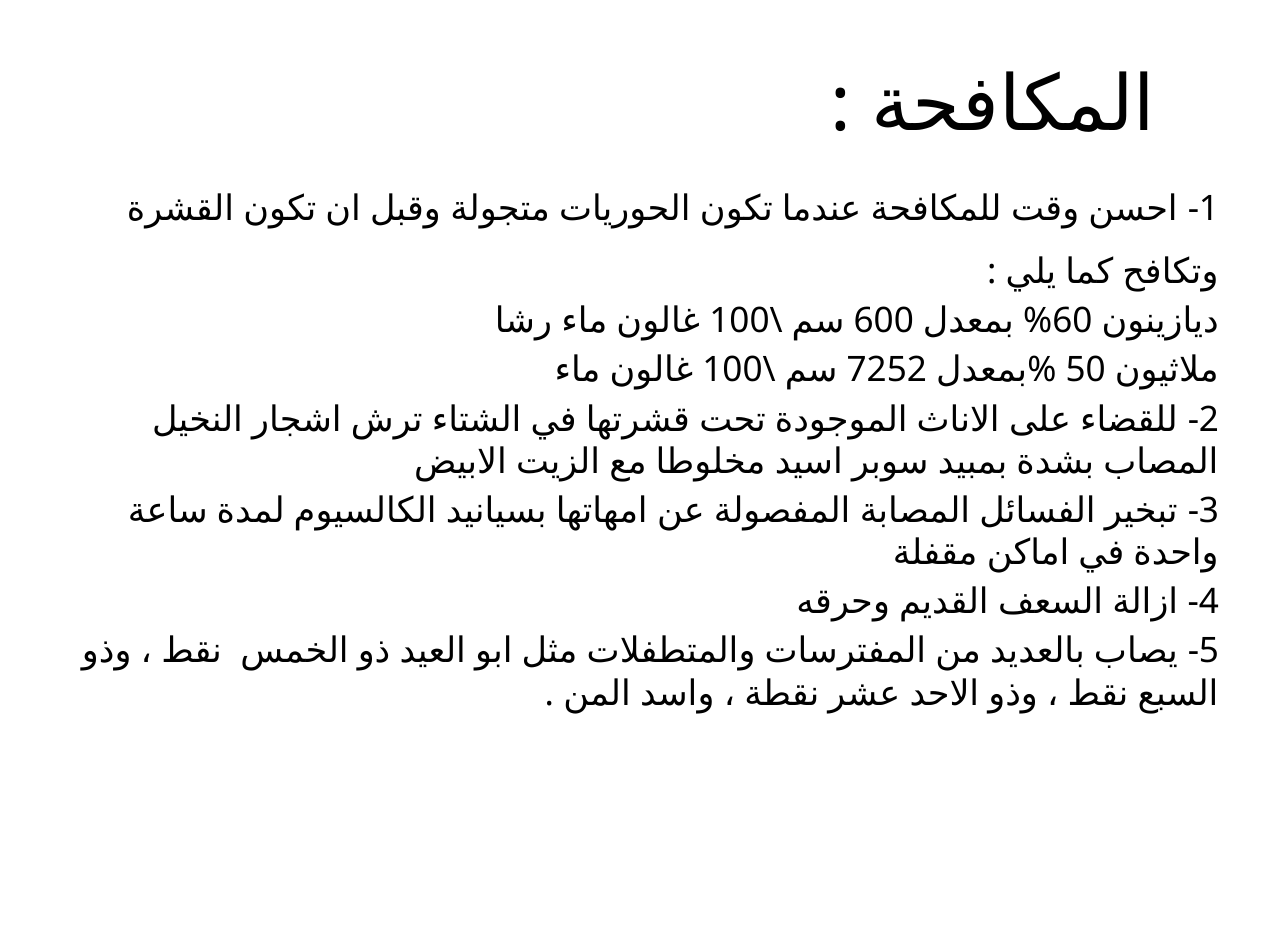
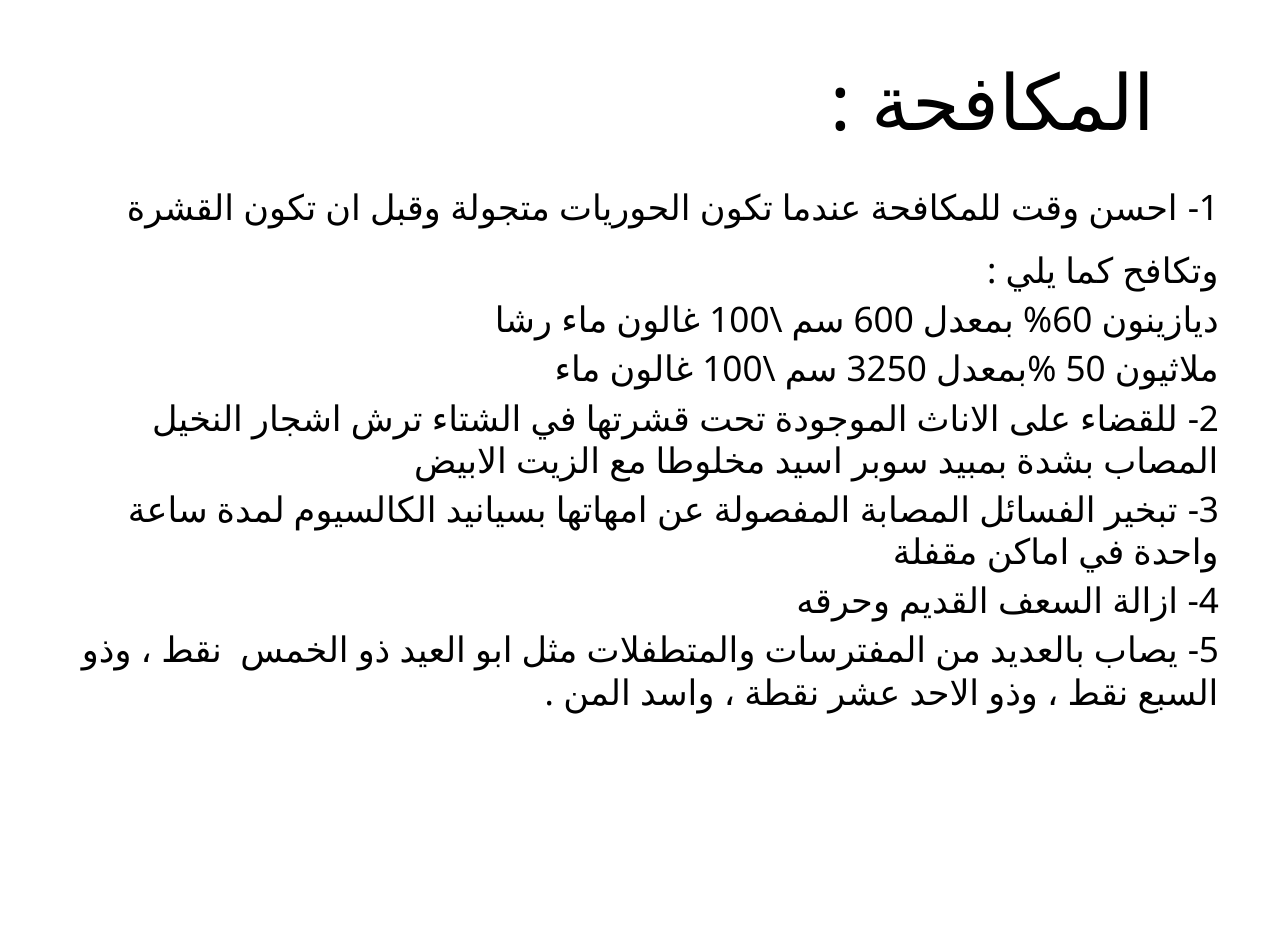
7252: 7252 -> 3250
